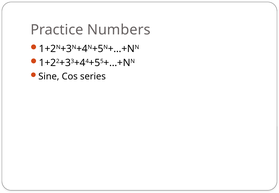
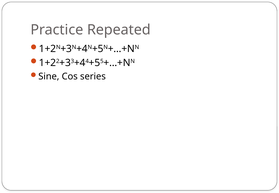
Numbers: Numbers -> Repeated
